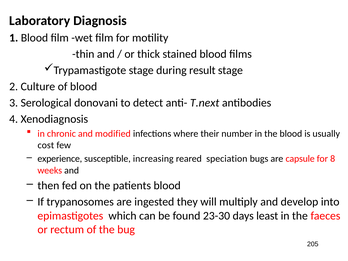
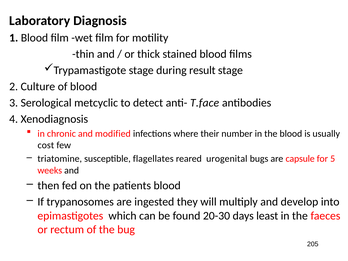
donovani: donovani -> metcyclic
T.next: T.next -> T.face
experience: experience -> triatomine
increasing: increasing -> flagellates
speciation: speciation -> urogenital
8: 8 -> 5
23-30: 23-30 -> 20-30
